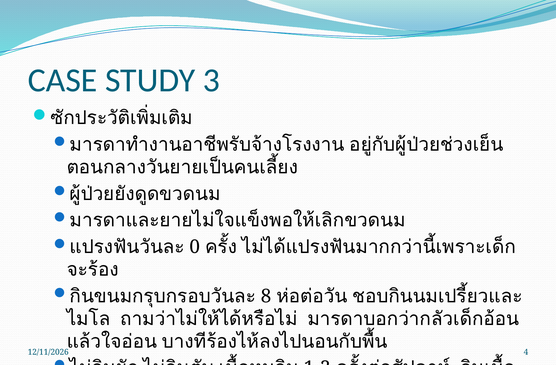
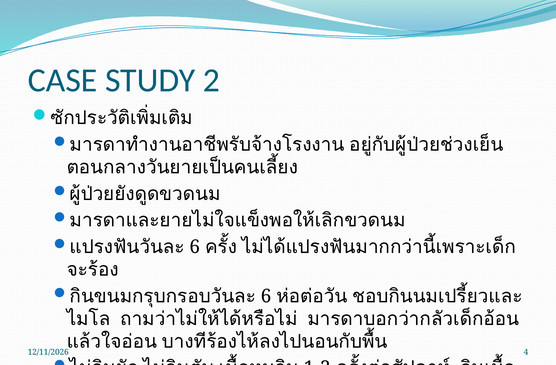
3: 3 -> 2
0 at (195, 247): 0 -> 6
8 at (266, 296): 8 -> 6
